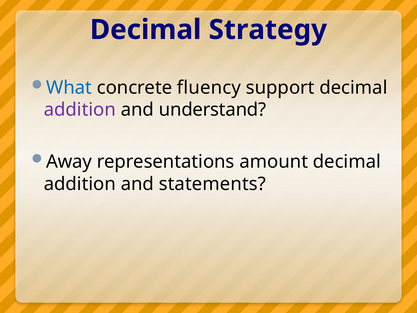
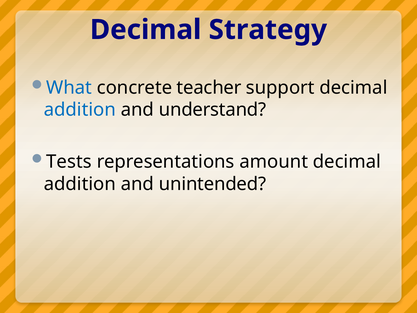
fluency: fluency -> teacher
addition at (80, 110) colour: purple -> blue
Away: Away -> Tests
statements: statements -> unintended
